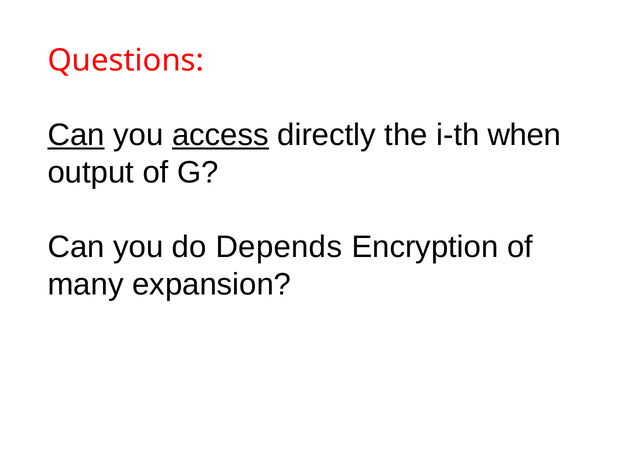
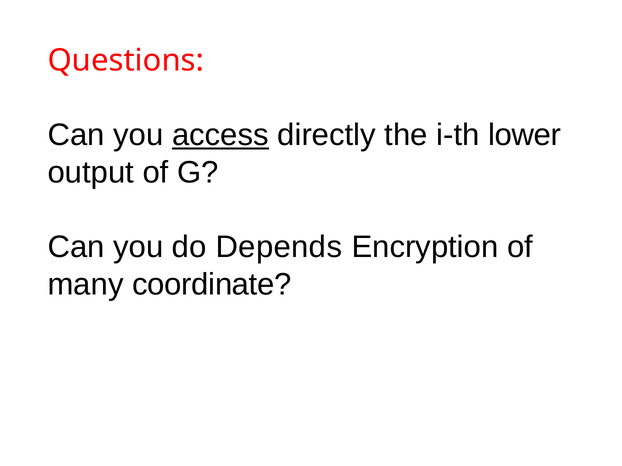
Can at (76, 135) underline: present -> none
when: when -> lower
expansion: expansion -> coordinate
